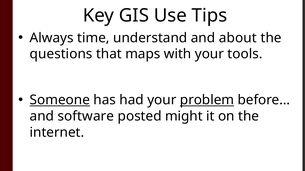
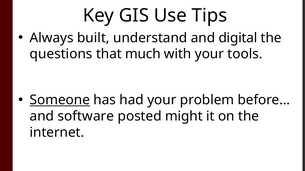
time: time -> built
about: about -> digital
maps: maps -> much
problem underline: present -> none
